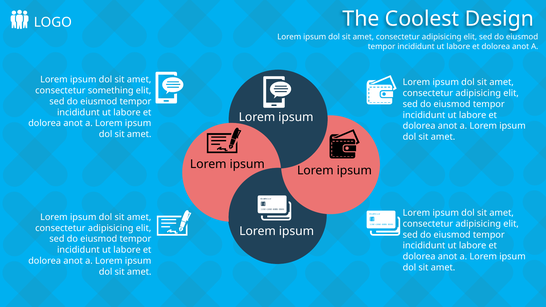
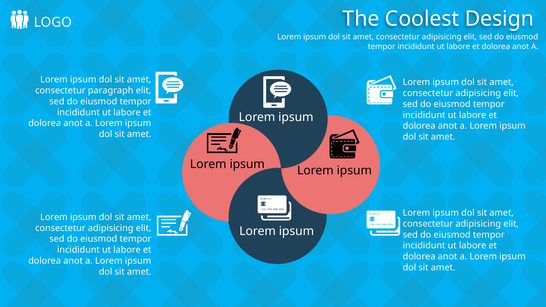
something: something -> paragraph
